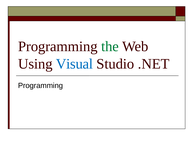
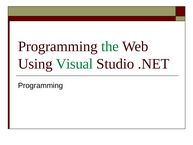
Visual colour: blue -> green
